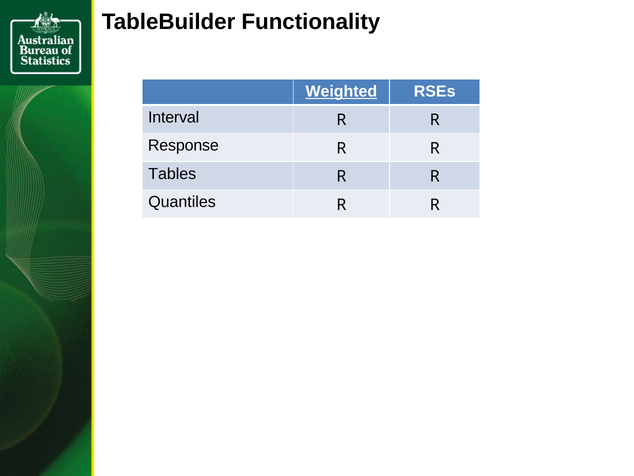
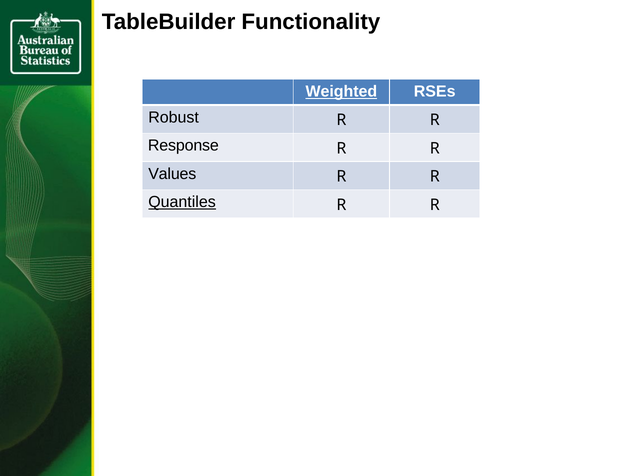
Interval: Interval -> Robust
Tables: Tables -> Values
Quantiles underline: none -> present
